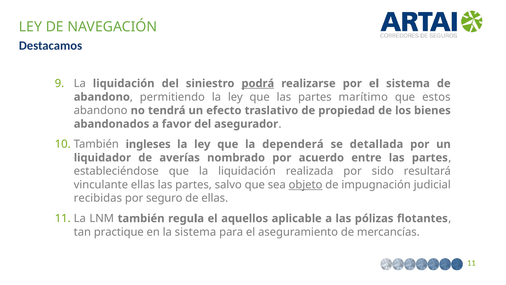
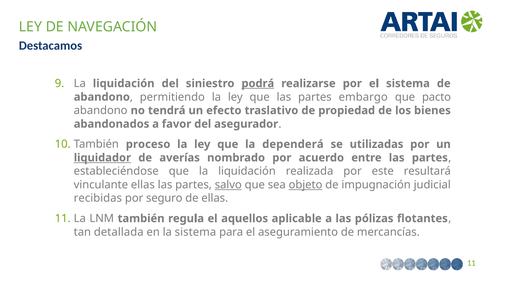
marítimo: marítimo -> embargo
estos: estos -> pacto
ingleses: ingleses -> proceso
detallada: detallada -> utilizadas
liquidador underline: none -> present
sido: sido -> este
salvo underline: none -> present
practique: practique -> detallada
